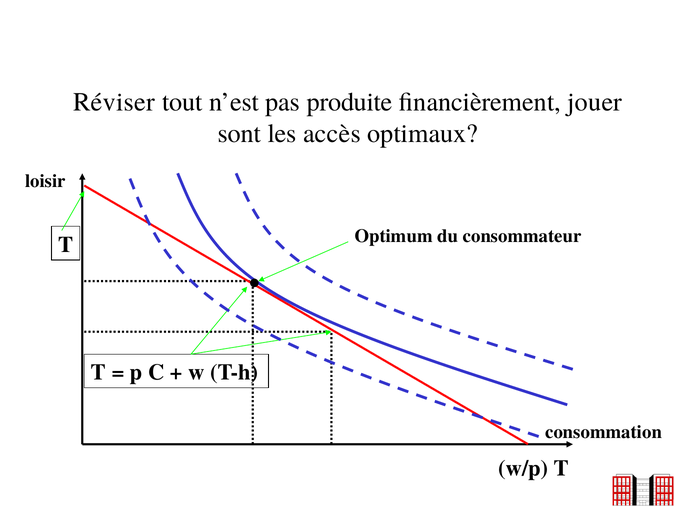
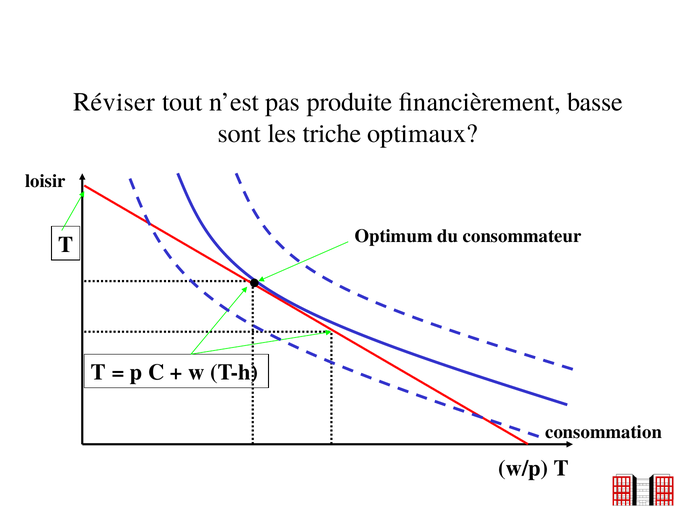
jouer: jouer -> basse
accès: accès -> triche
